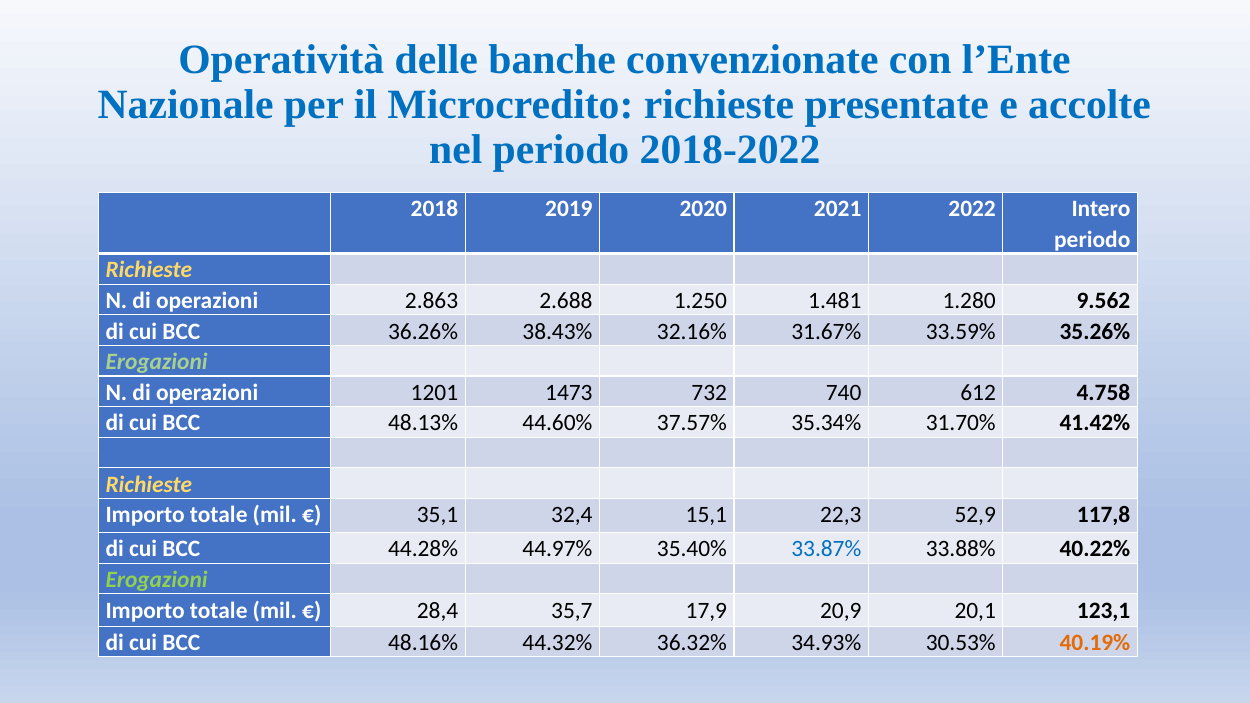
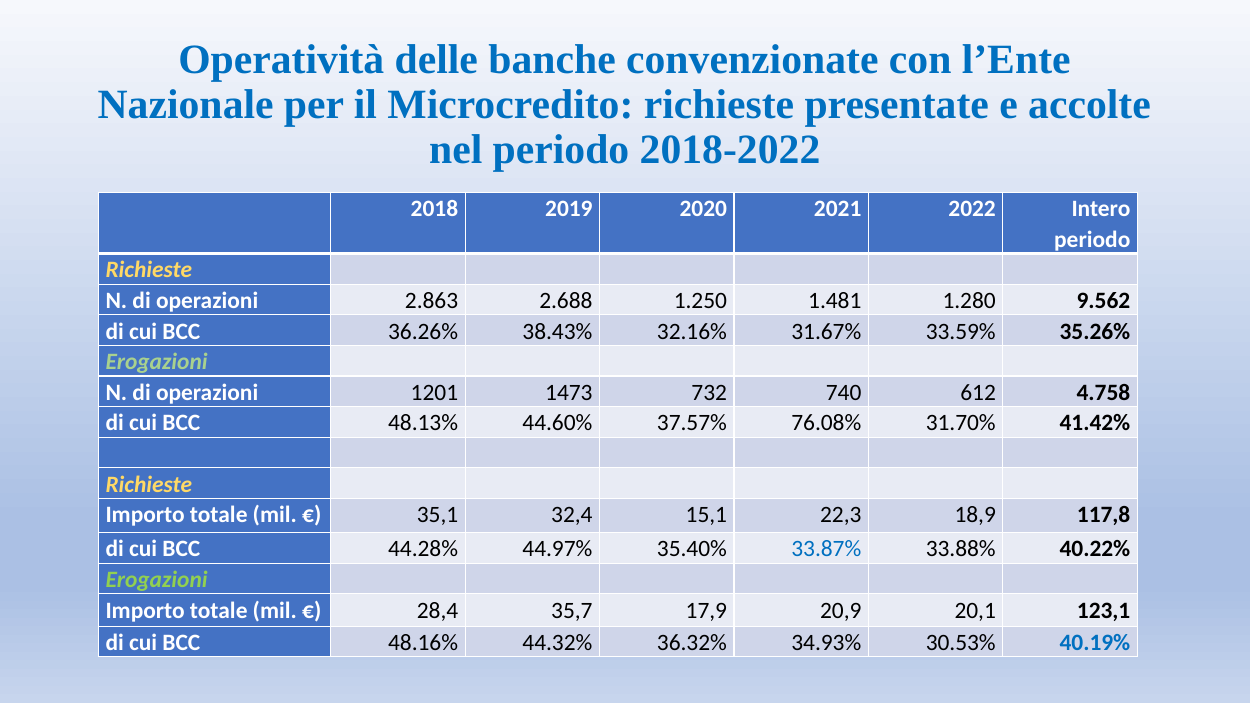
35.34%: 35.34% -> 76.08%
52,9: 52,9 -> 18,9
40.19% colour: orange -> blue
